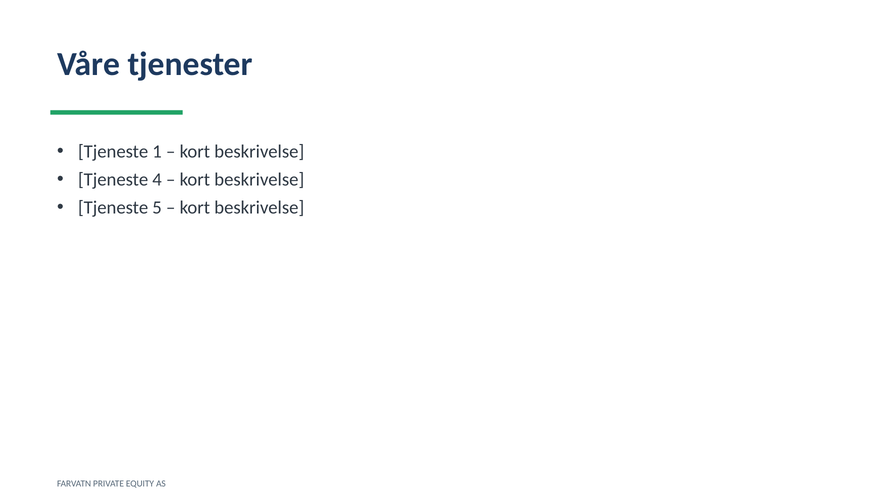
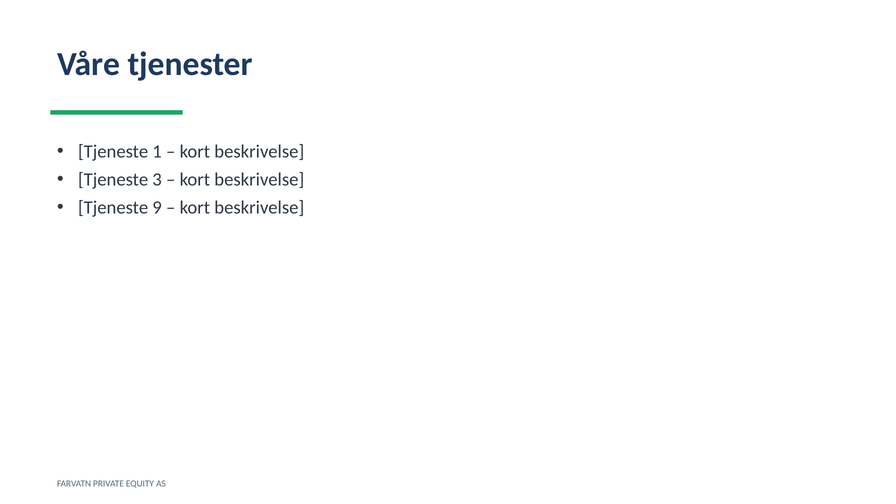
4: 4 -> 3
5: 5 -> 9
